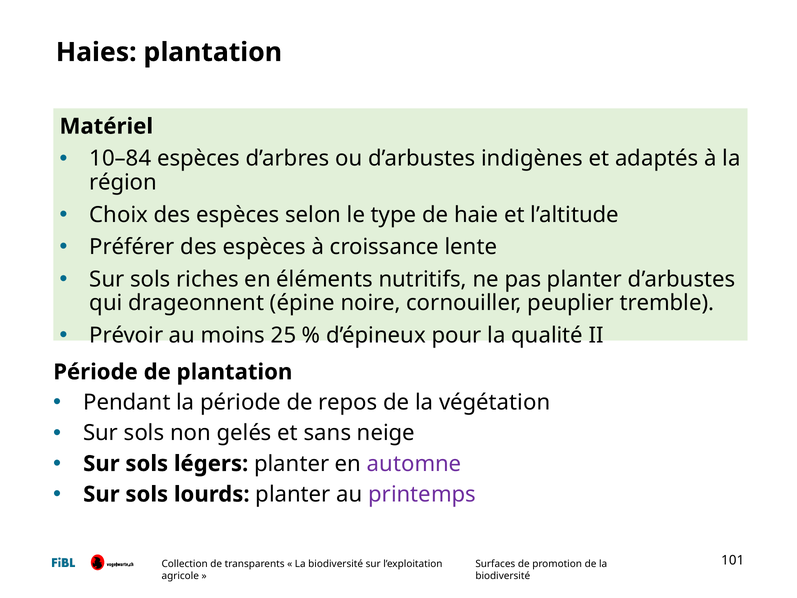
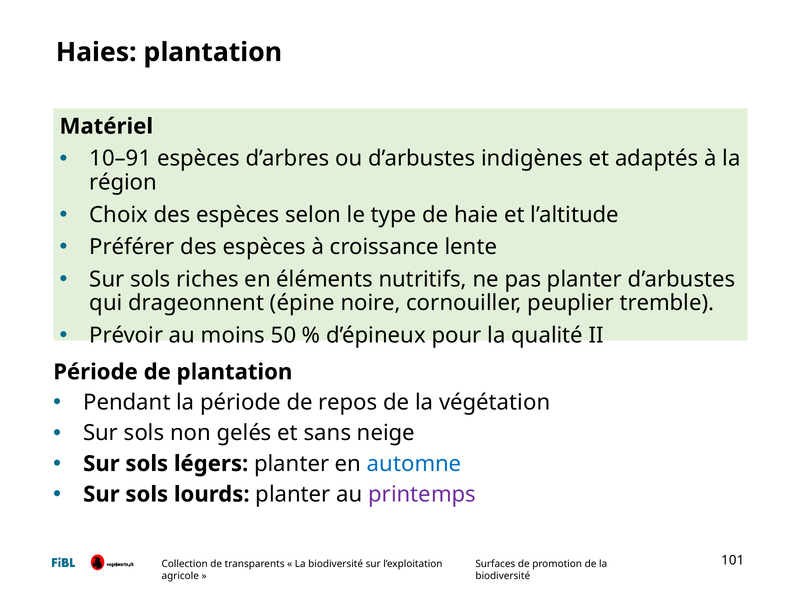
10–84: 10–84 -> 10–91
25: 25 -> 50
automne colour: purple -> blue
